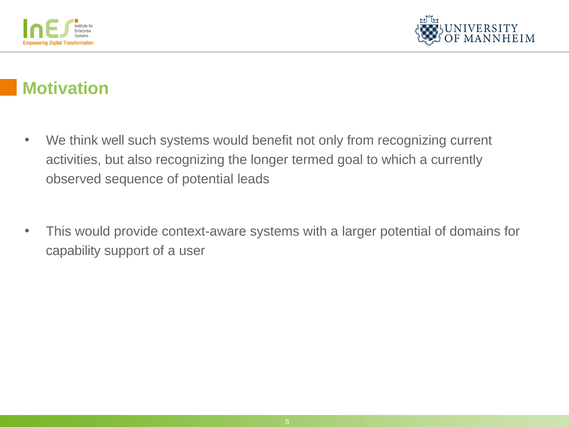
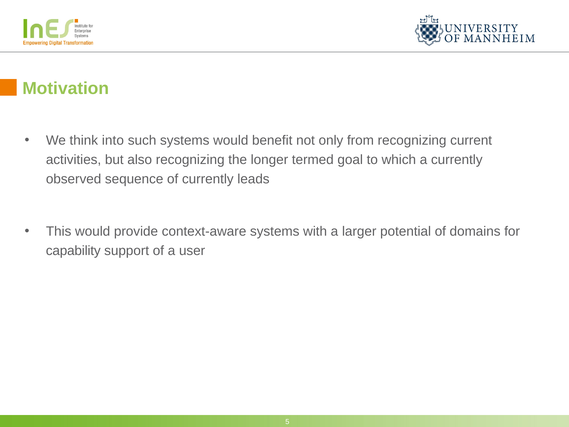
well: well -> into
of potential: potential -> currently
